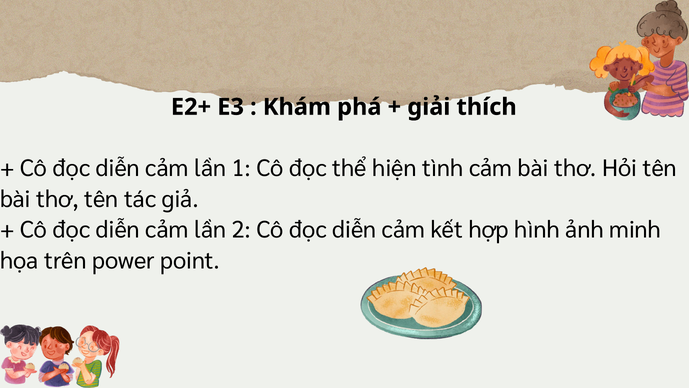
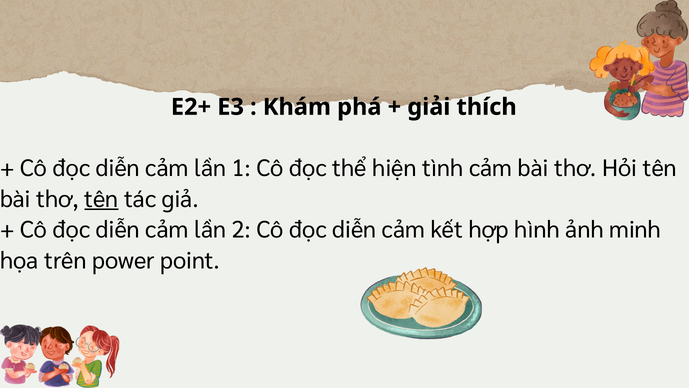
tên at (101, 199) underline: none -> present
